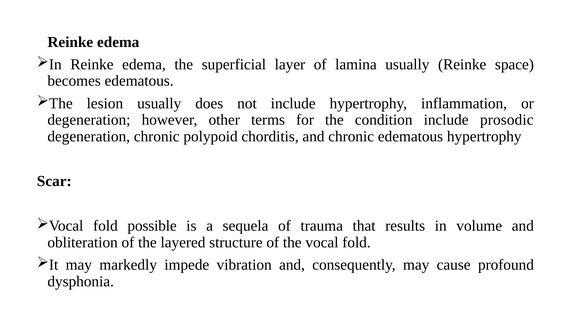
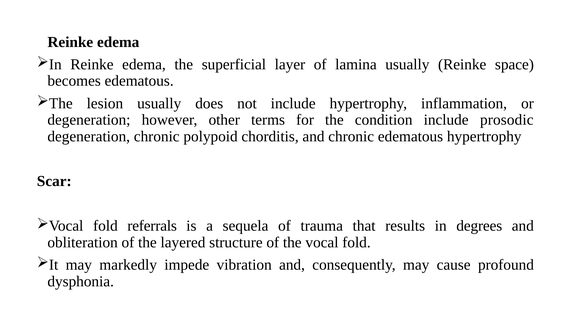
possible: possible -> referrals
volume: volume -> degrees
